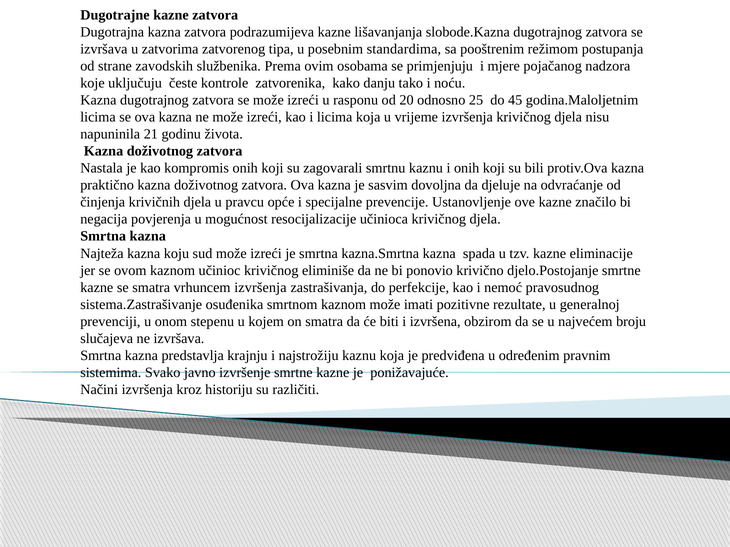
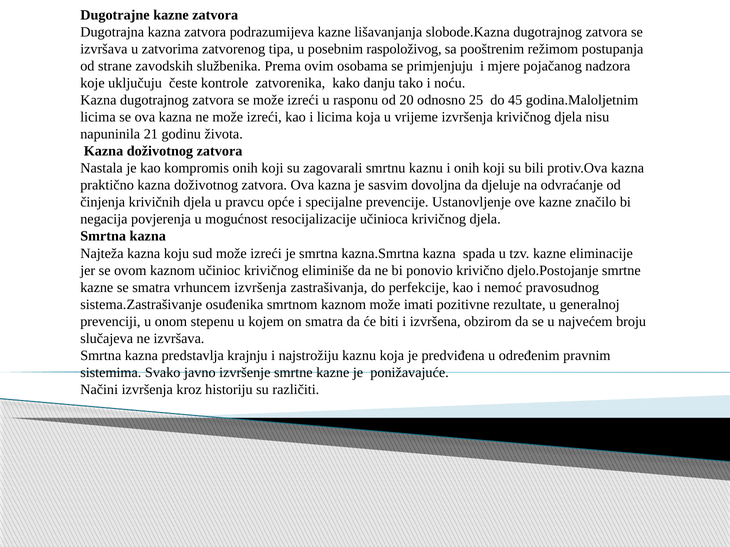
standardima: standardima -> raspoloživog
